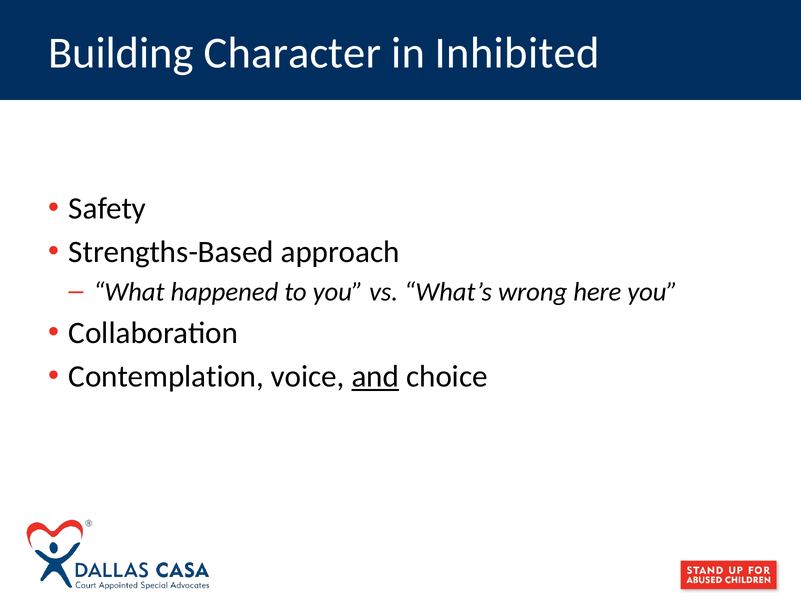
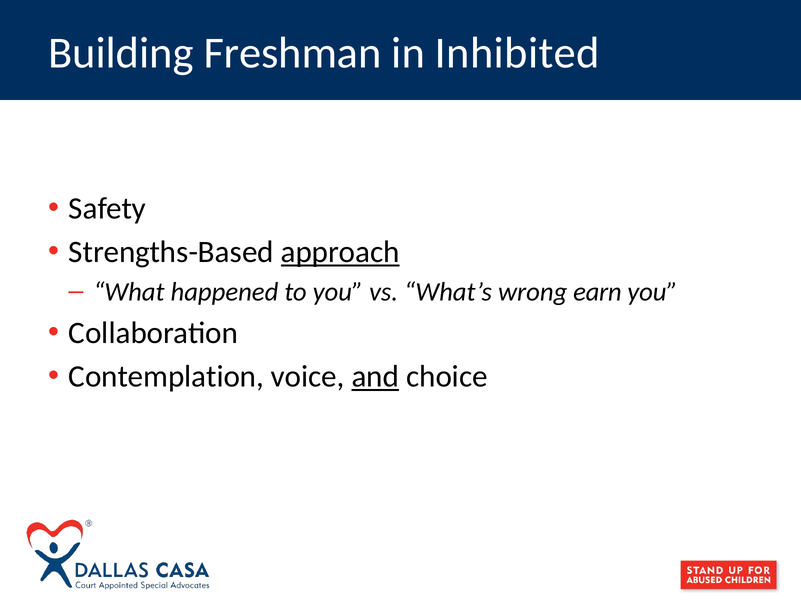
Character: Character -> Freshman
approach underline: none -> present
here: here -> earn
